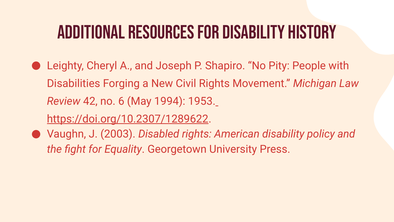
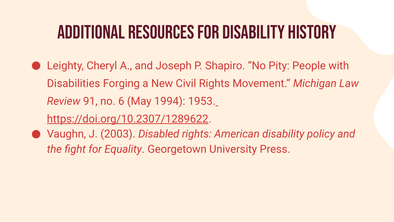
42: 42 -> 91
